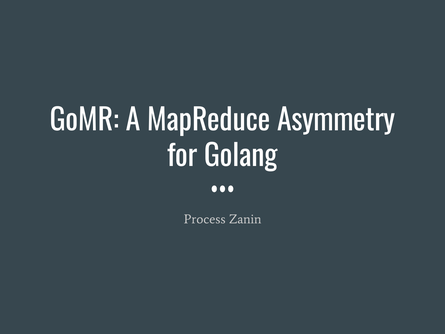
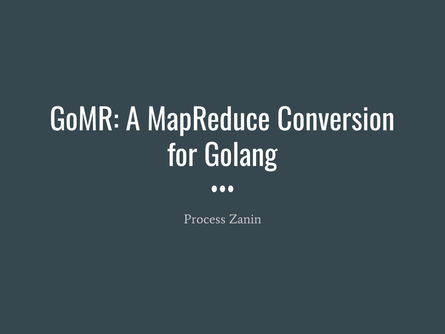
Asymmetry: Asymmetry -> Conversion
